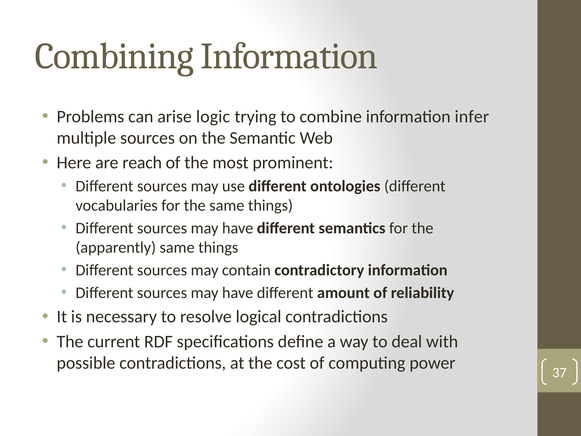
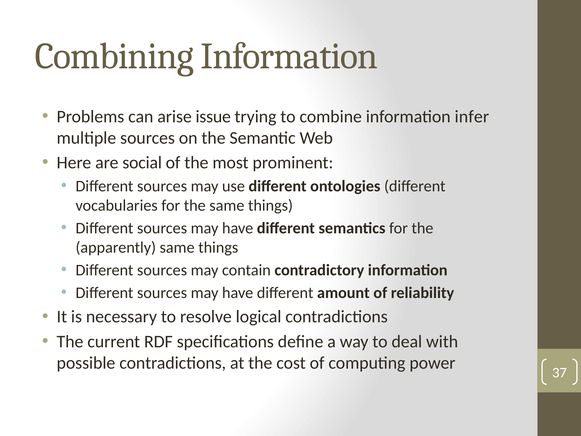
logic: logic -> issue
reach: reach -> social
